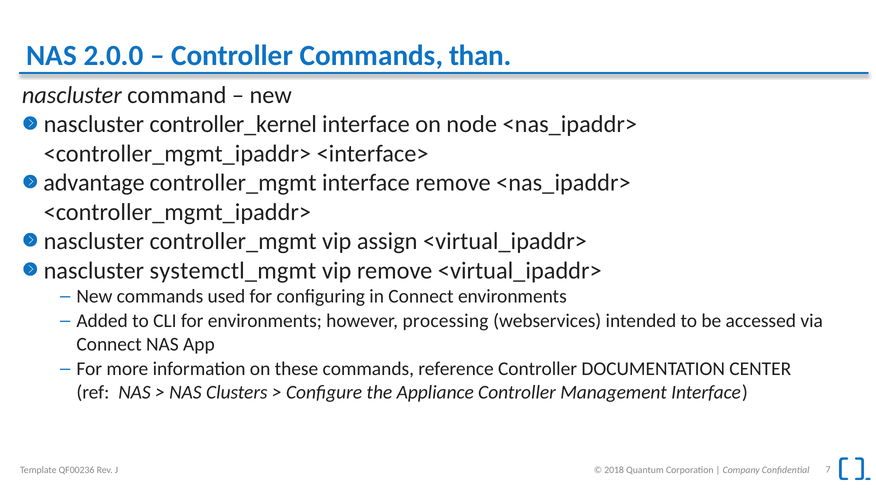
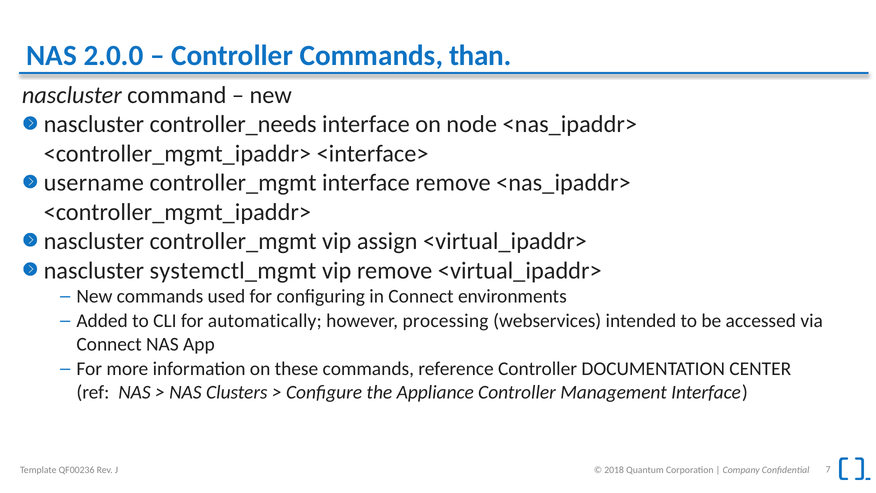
controller_kernel: controller_kernel -> controller_needs
advantage: advantage -> username
for environments: environments -> automatically
